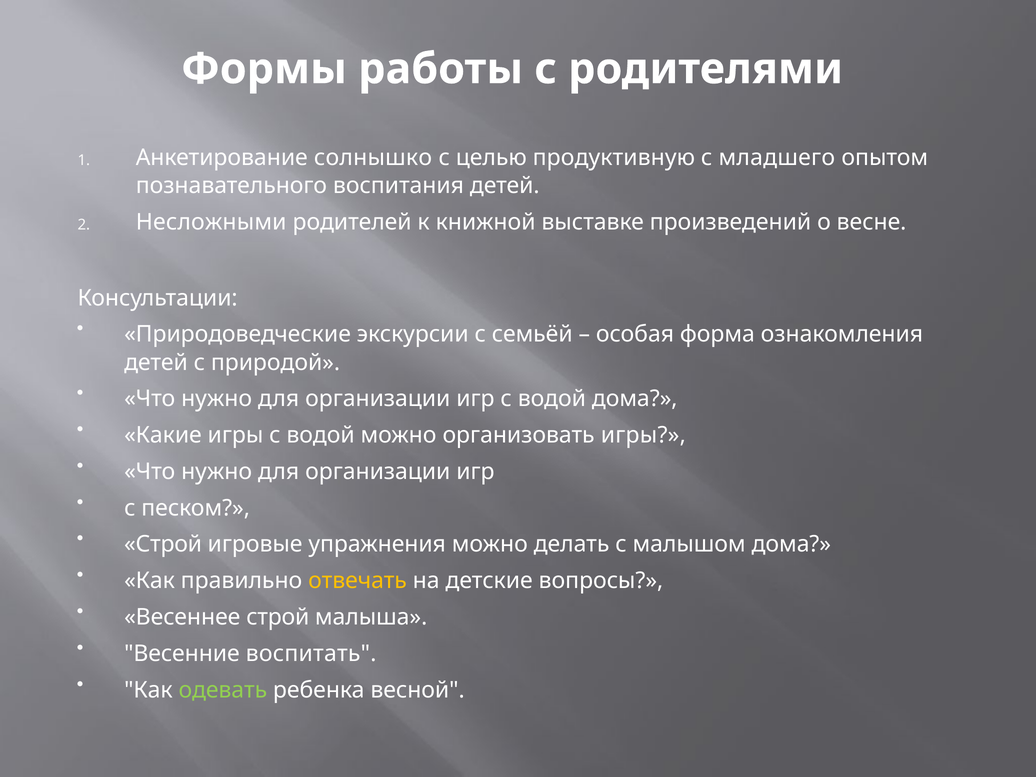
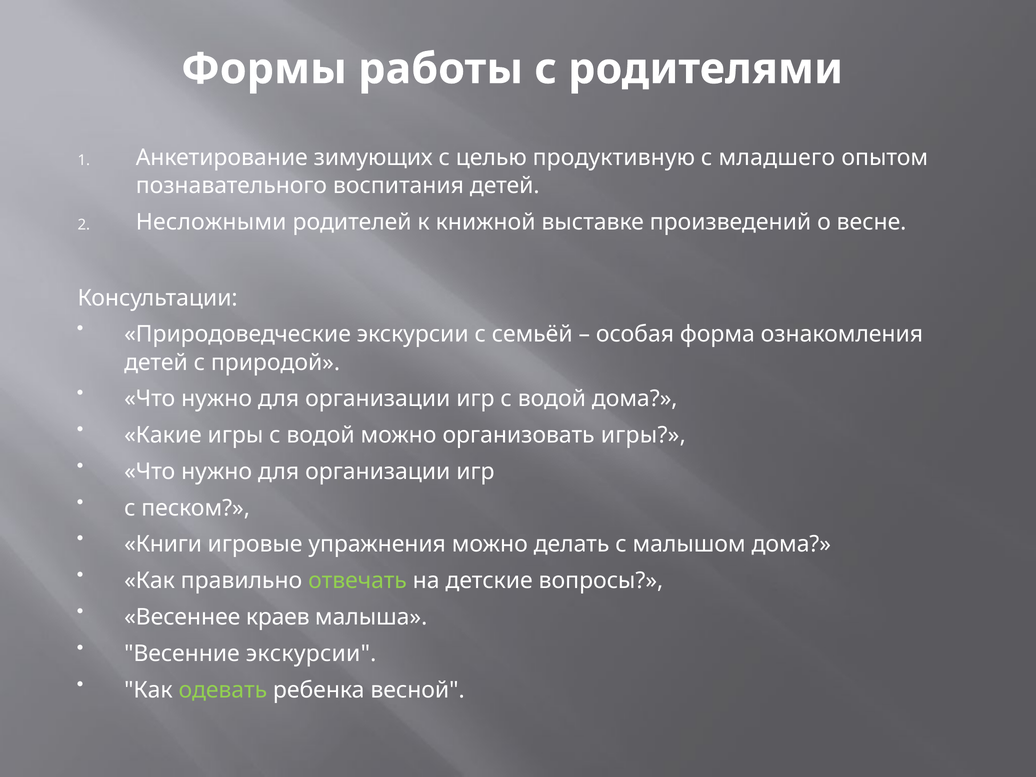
солнышко: солнышко -> зимующих
Строй at (163, 544): Строй -> Книги
отвечать colour: yellow -> light green
Весеннее строй: строй -> краев
Весенние воспитать: воспитать -> экскурсии
